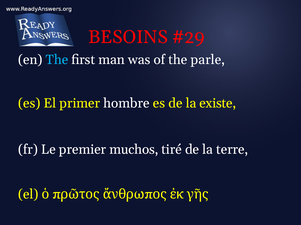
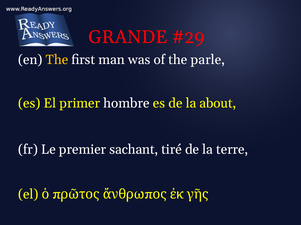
BESOINS: BESOINS -> GRANDE
The at (57, 60) colour: light blue -> yellow
existe: existe -> about
muchos: muchos -> sachant
